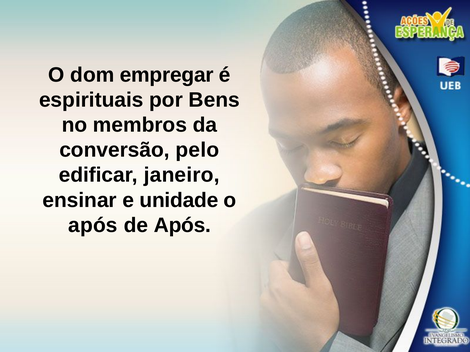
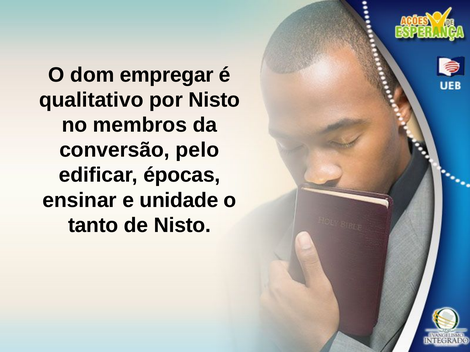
espirituais: espirituais -> qualitativo
por Bens: Bens -> Nisto
janeiro: janeiro -> épocas
após at (93, 225): após -> tanto
de Após: Após -> Nisto
